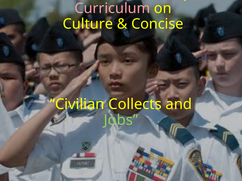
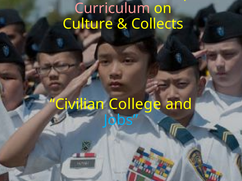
Concise: Concise -> Collects
Collects: Collects -> College
Jobs colour: light green -> light blue
